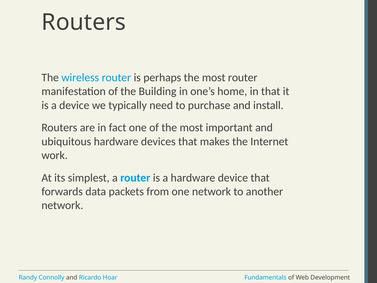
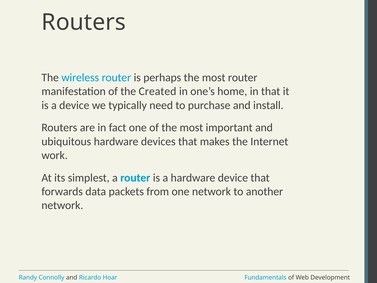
Building: Building -> Created
